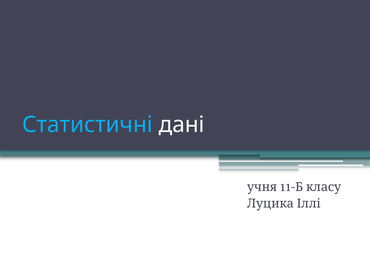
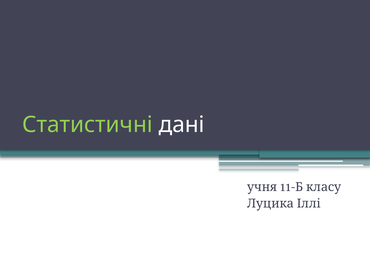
Статистичні colour: light blue -> light green
